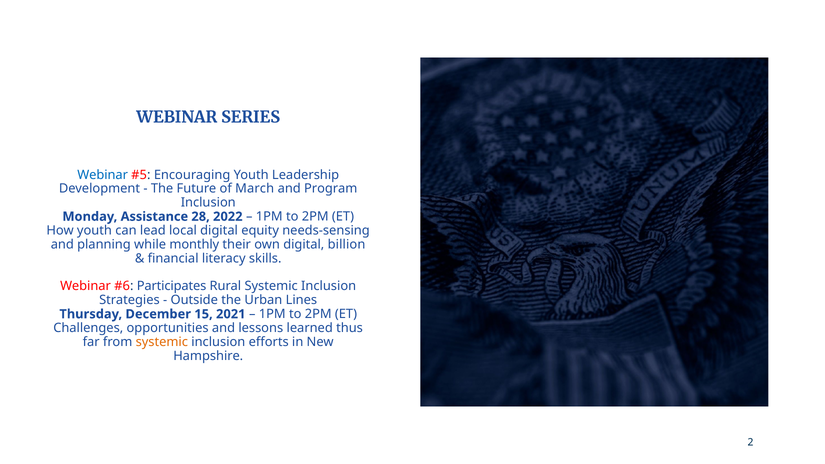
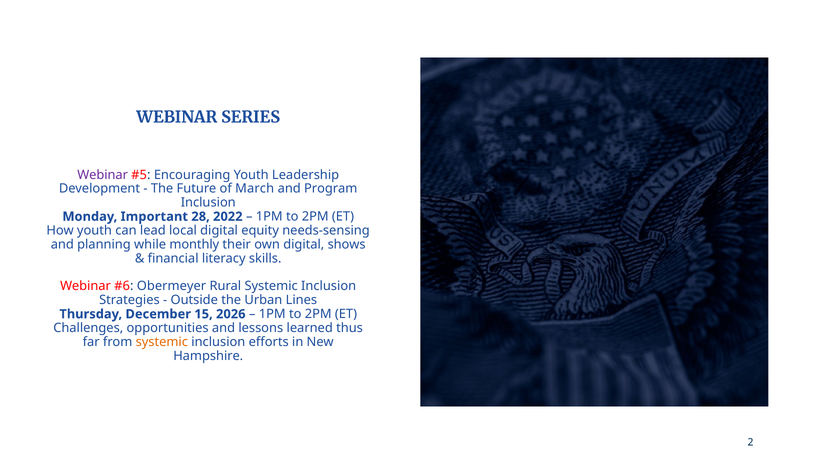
Webinar at (103, 175) colour: blue -> purple
Assistance: Assistance -> Important
billion: billion -> shows
Participates: Participates -> Obermeyer
2021: 2021 -> 2026
